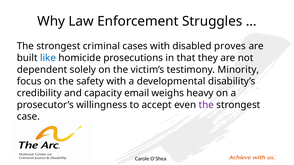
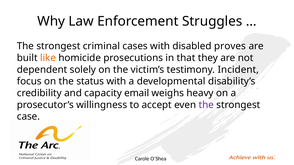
like colour: blue -> orange
Minority: Minority -> Incident
safety: safety -> status
